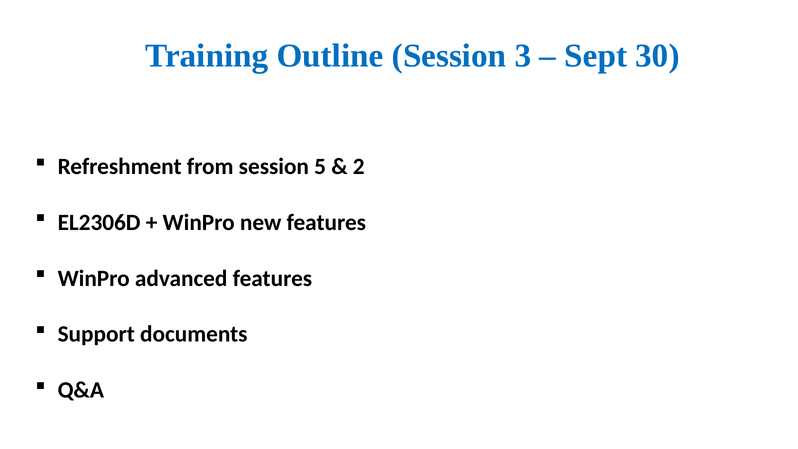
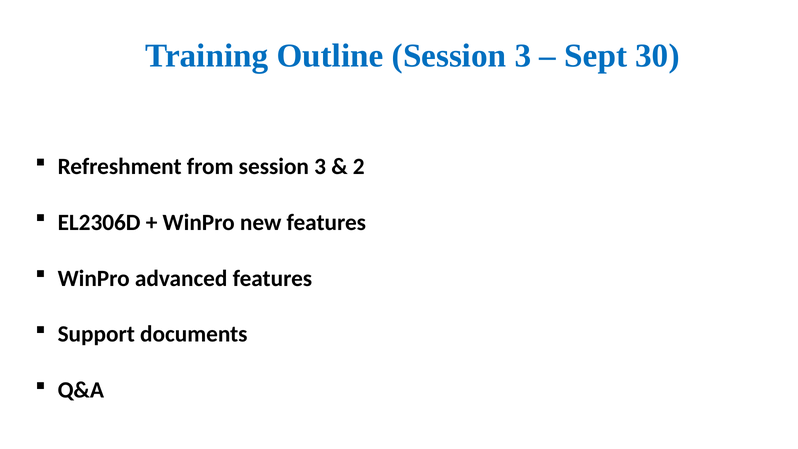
from session 5: 5 -> 3
